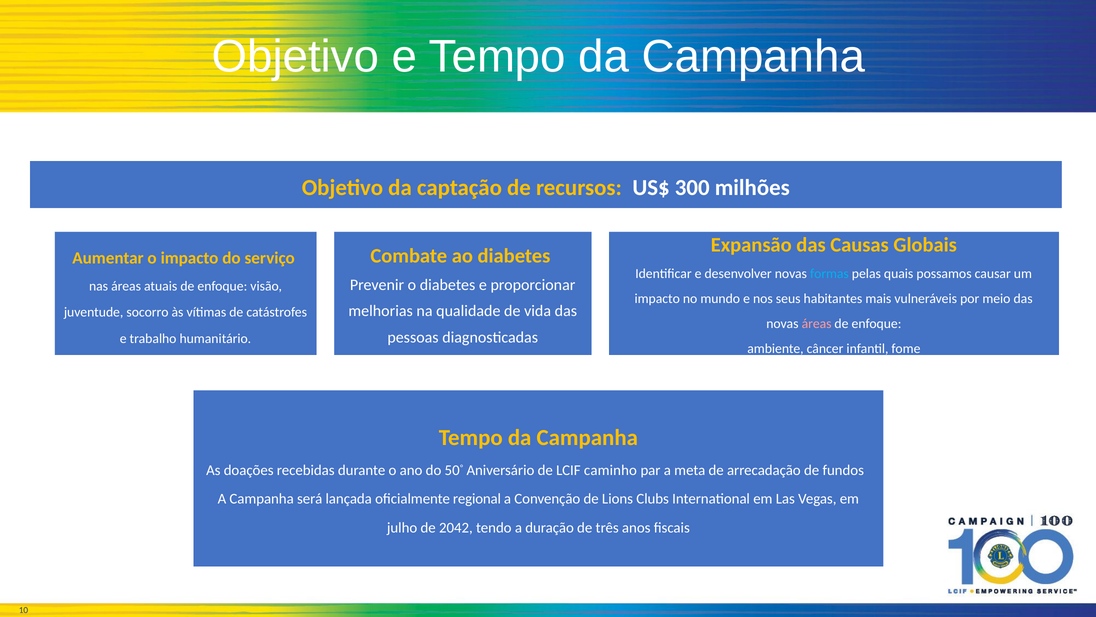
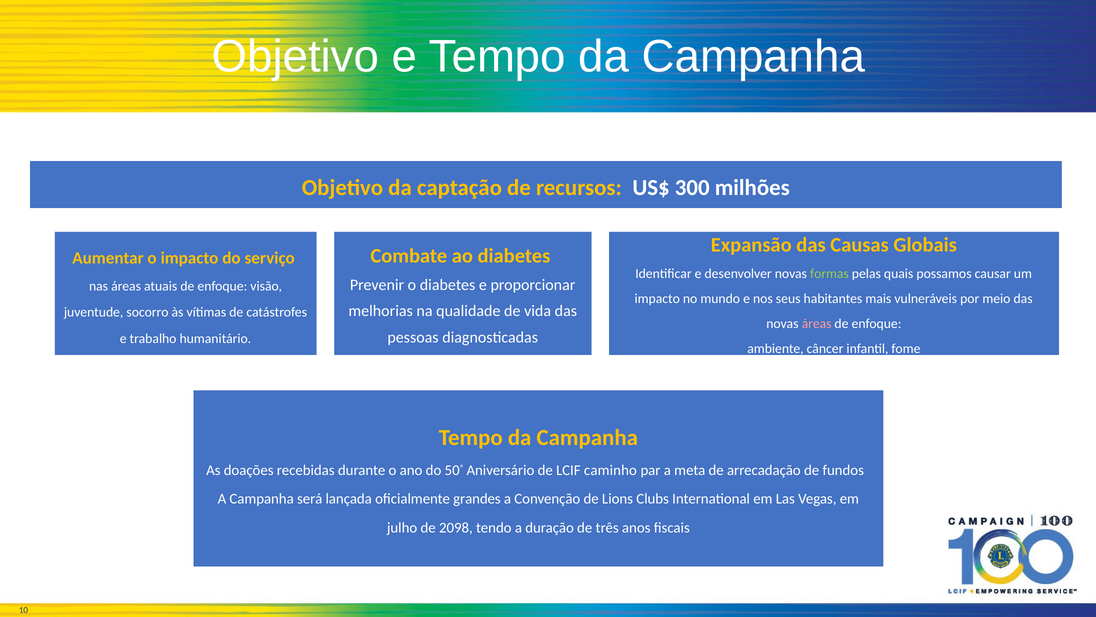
formas colour: light blue -> light green
regional: regional -> grandes
2042: 2042 -> 2098
